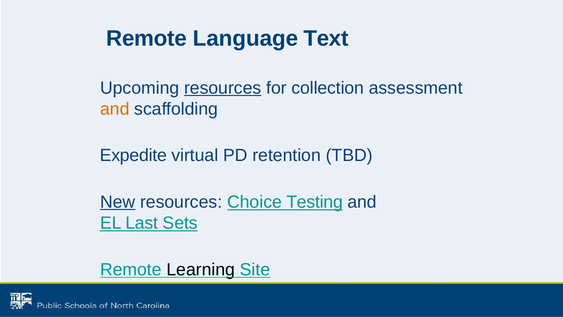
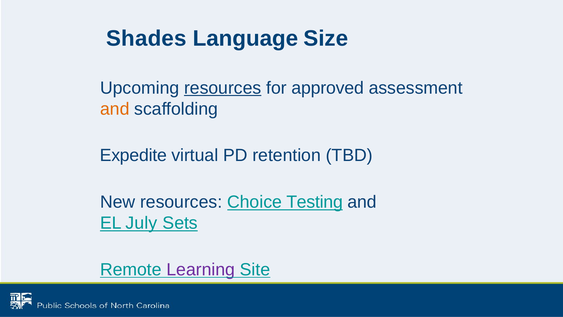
Remote at (147, 39): Remote -> Shades
Text: Text -> Size
collection: collection -> approved
New underline: present -> none
Last: Last -> July
Learning colour: black -> purple
